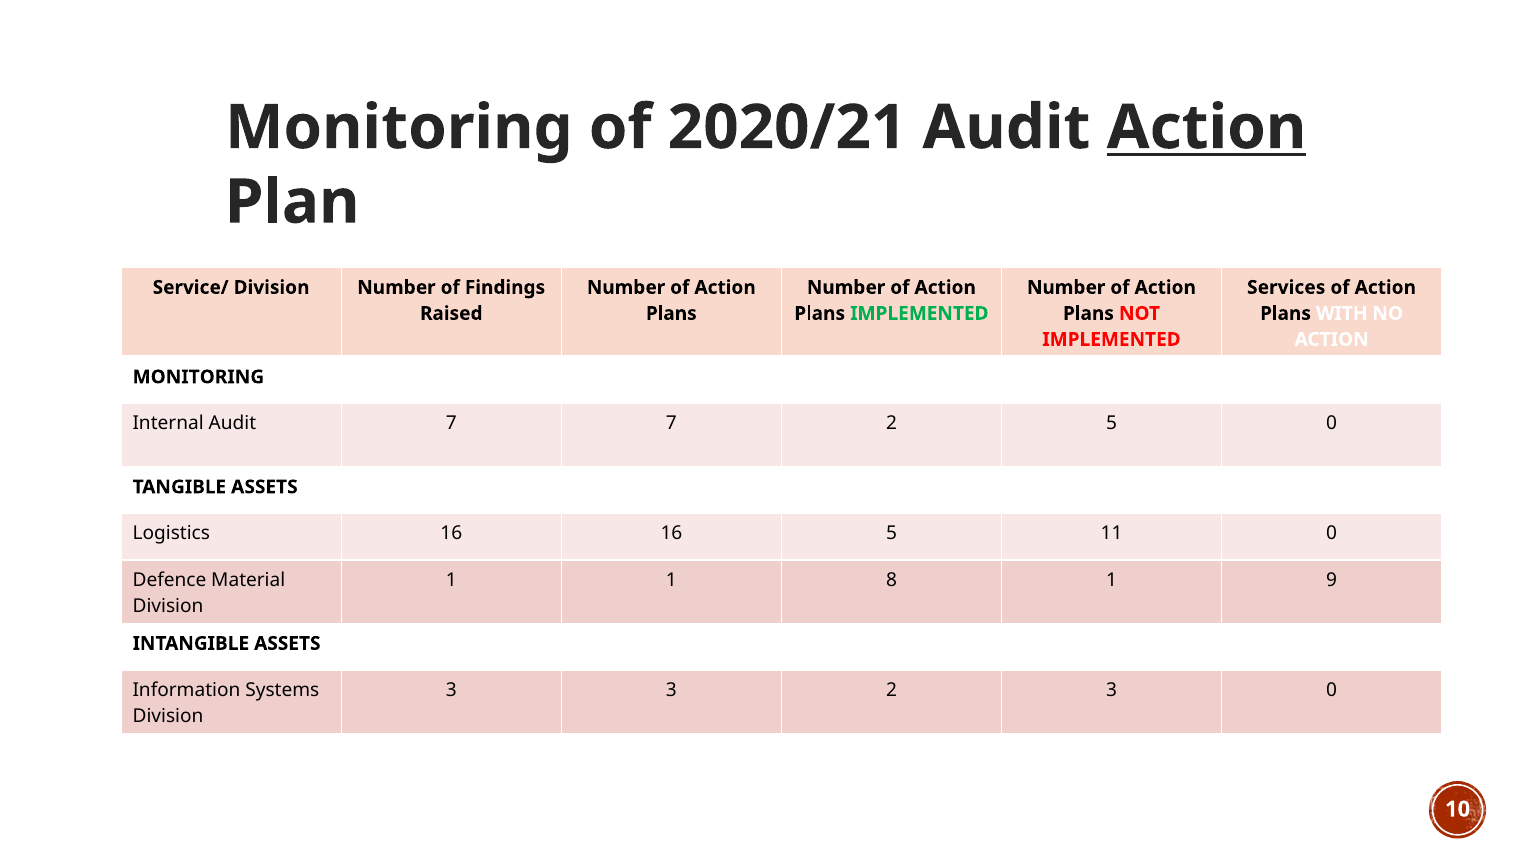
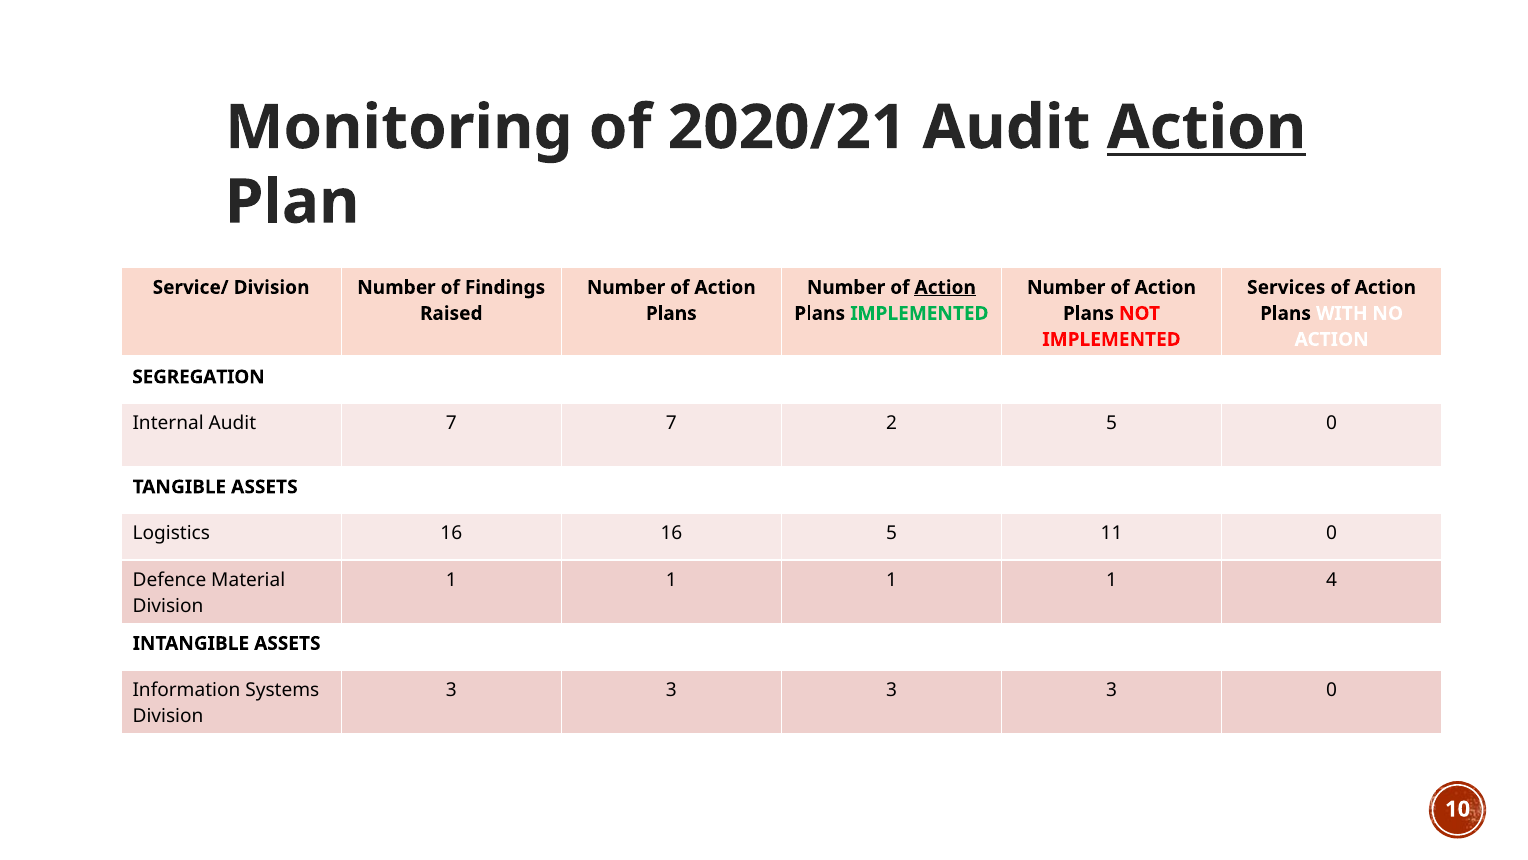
Action at (945, 287) underline: none -> present
MONITORING at (198, 377): MONITORING -> SEGREGATION
8 at (892, 580): 8 -> 1
9: 9 -> 4
2 at (892, 690): 2 -> 3
